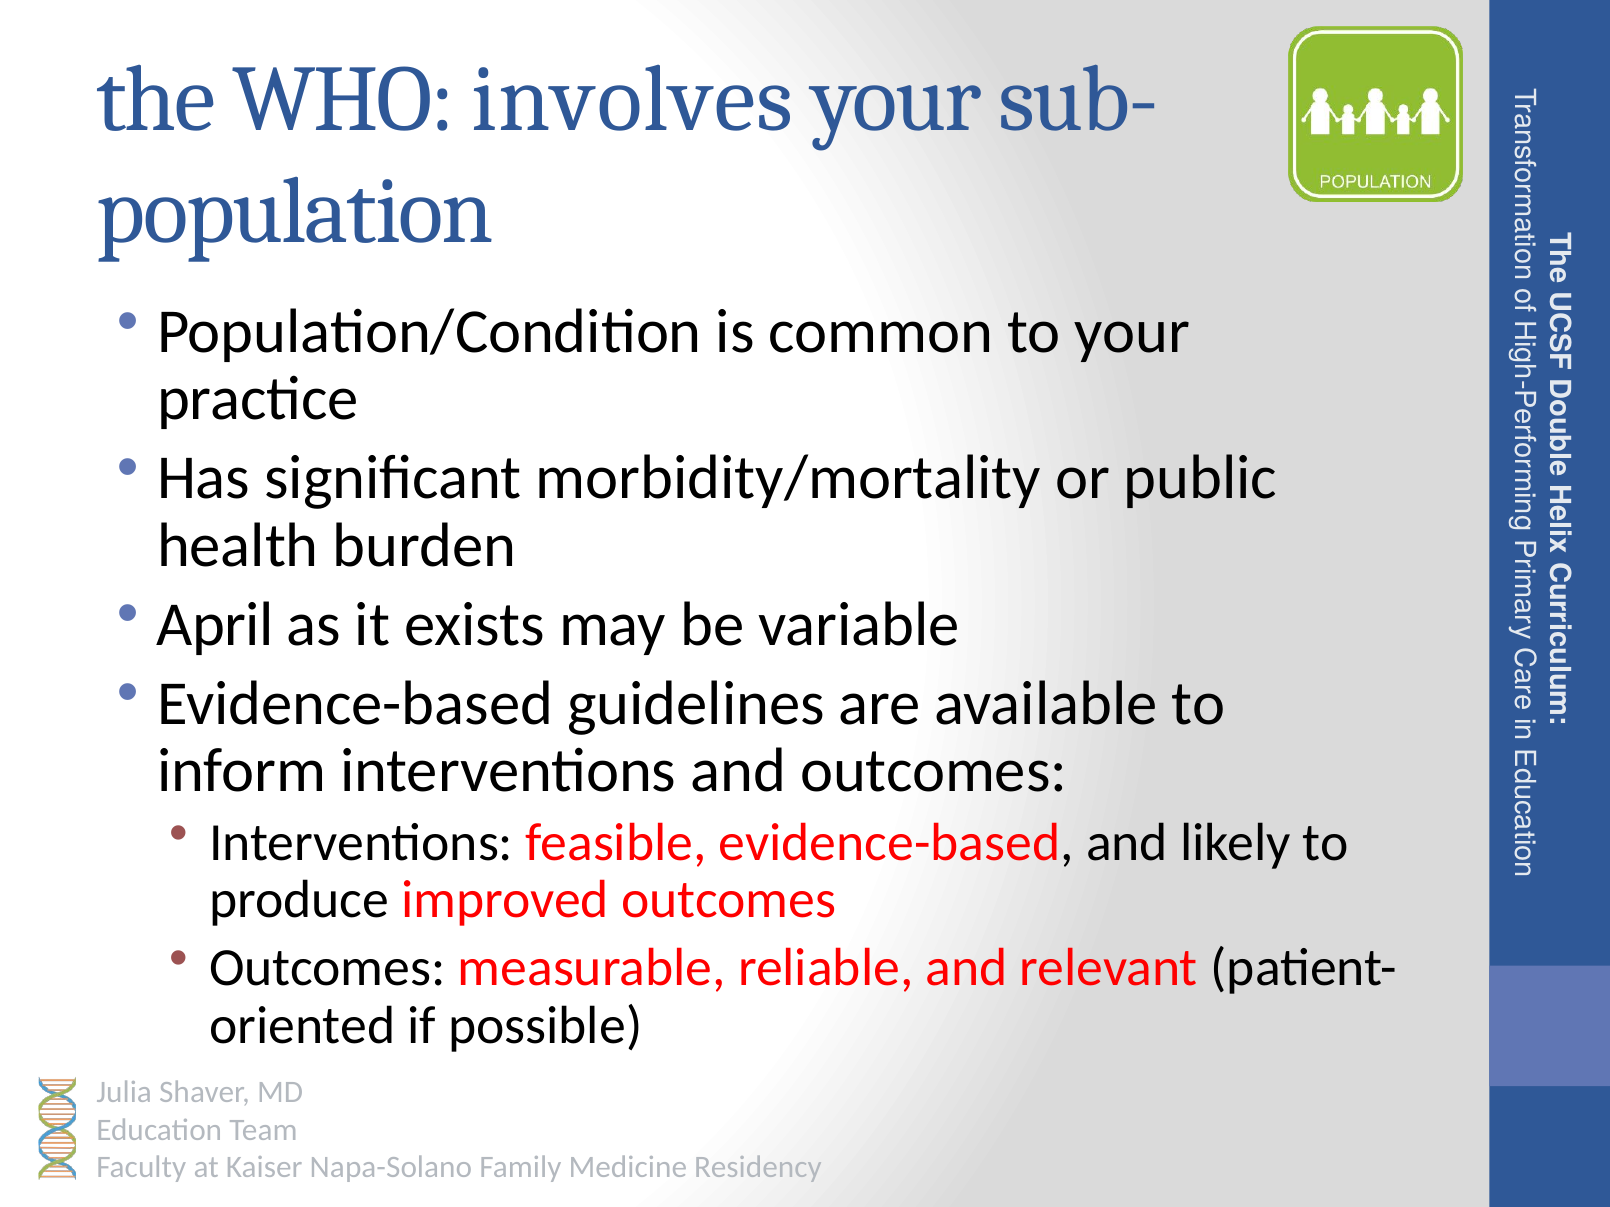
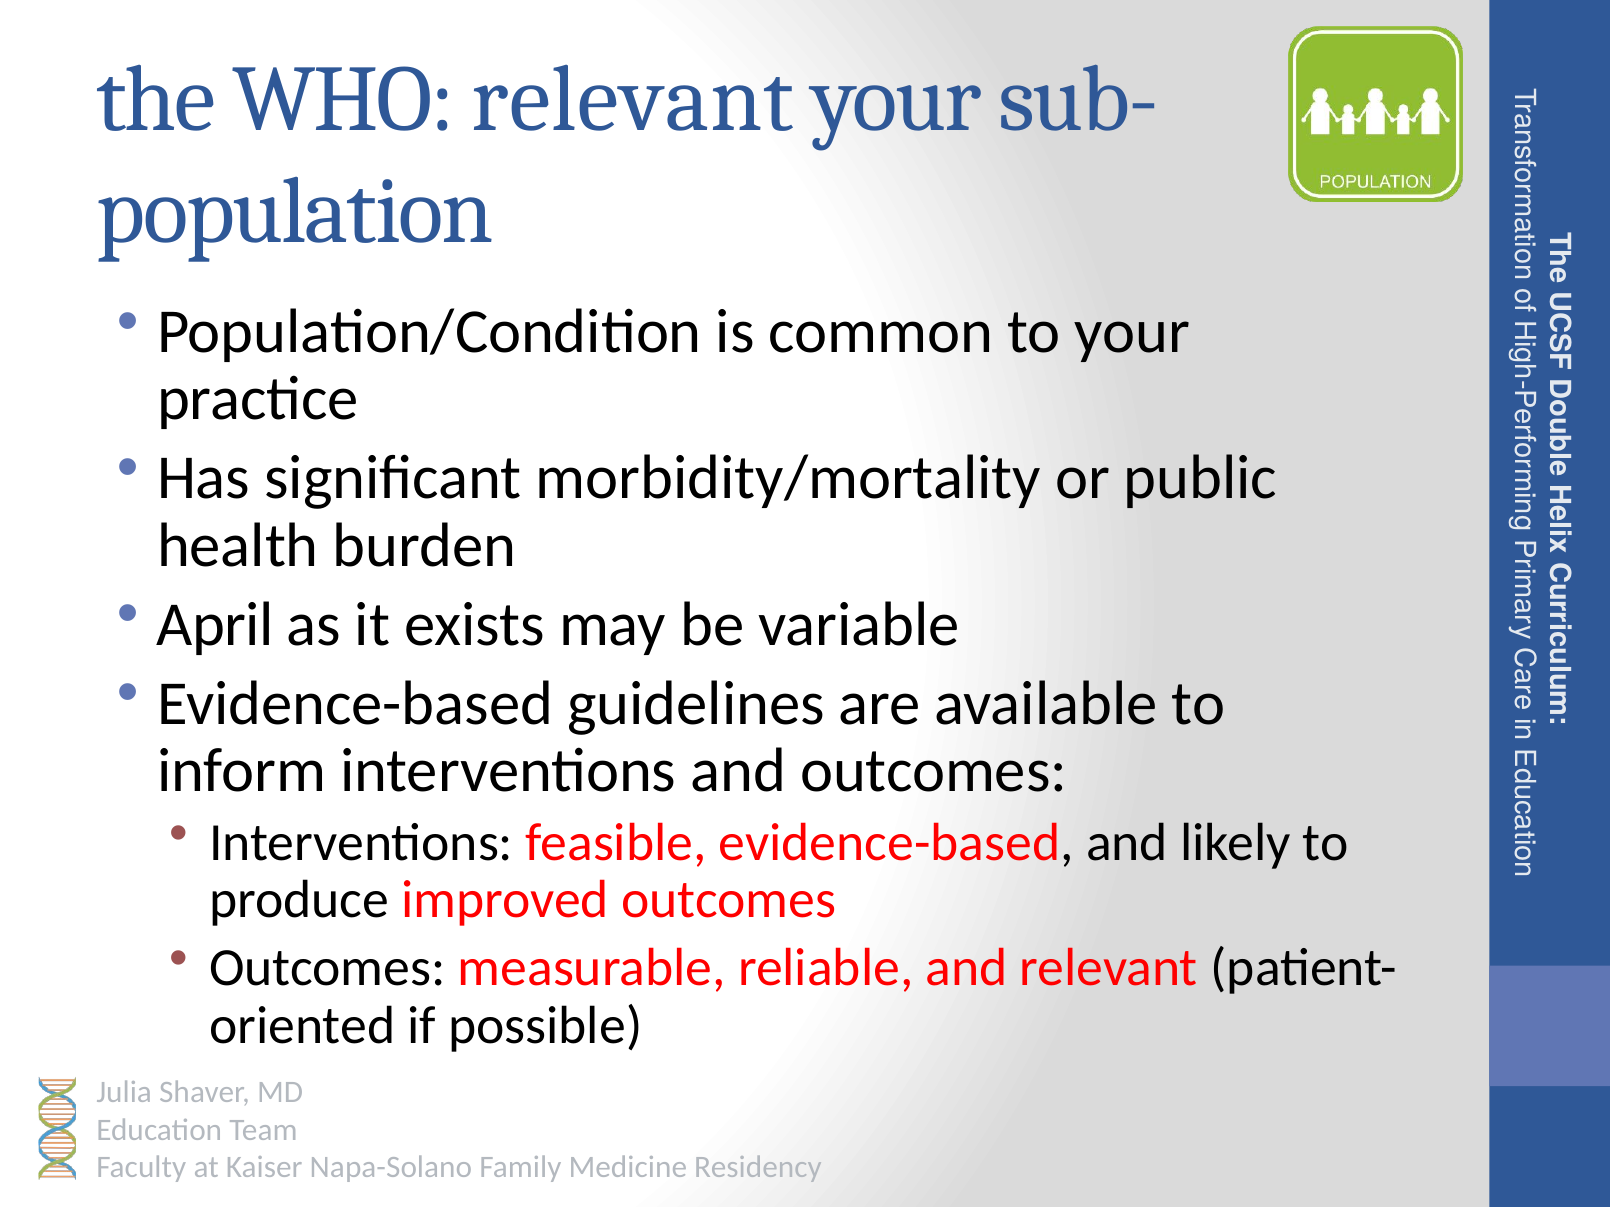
WHO involves: involves -> relevant
